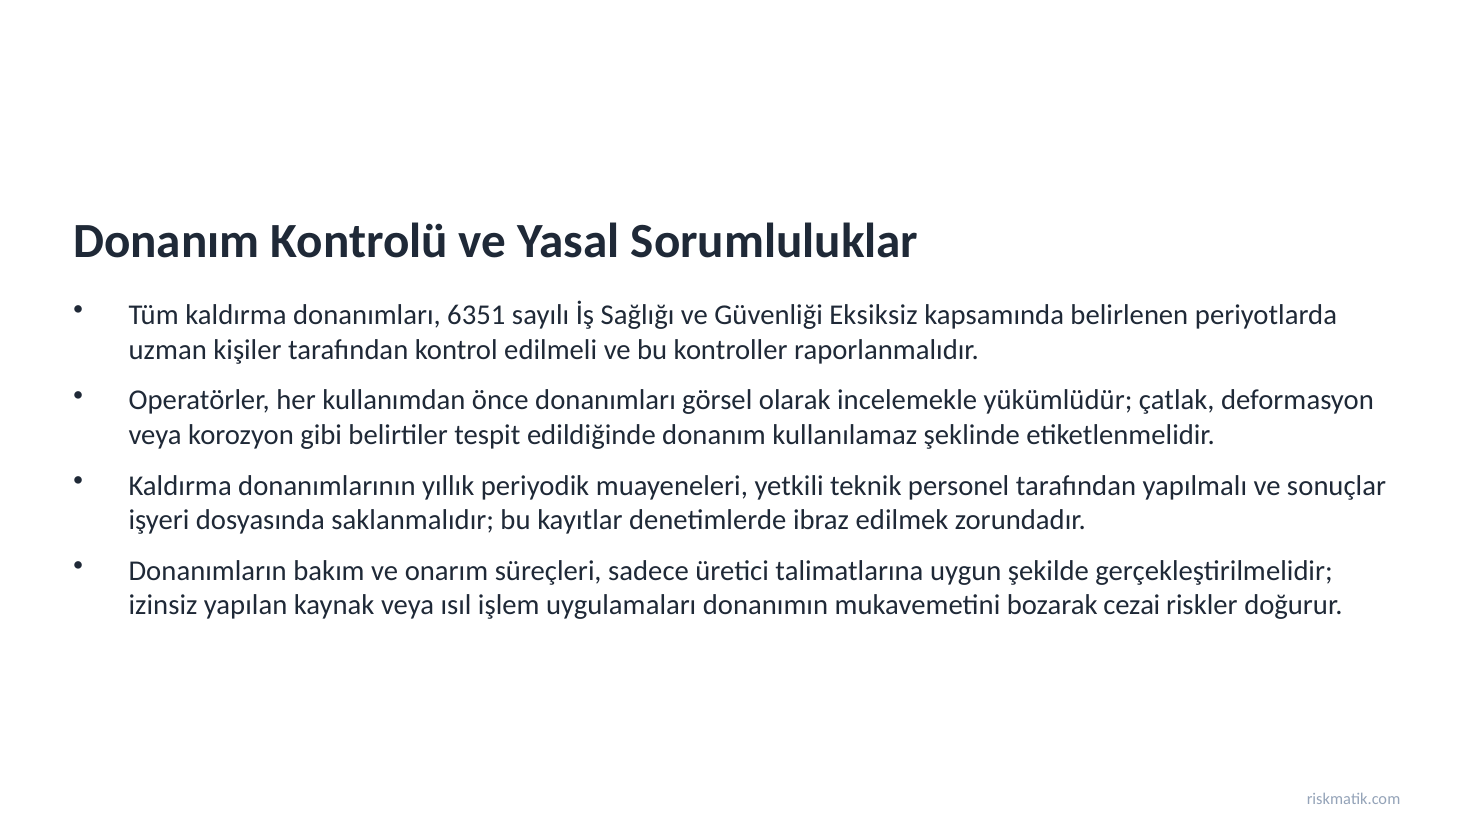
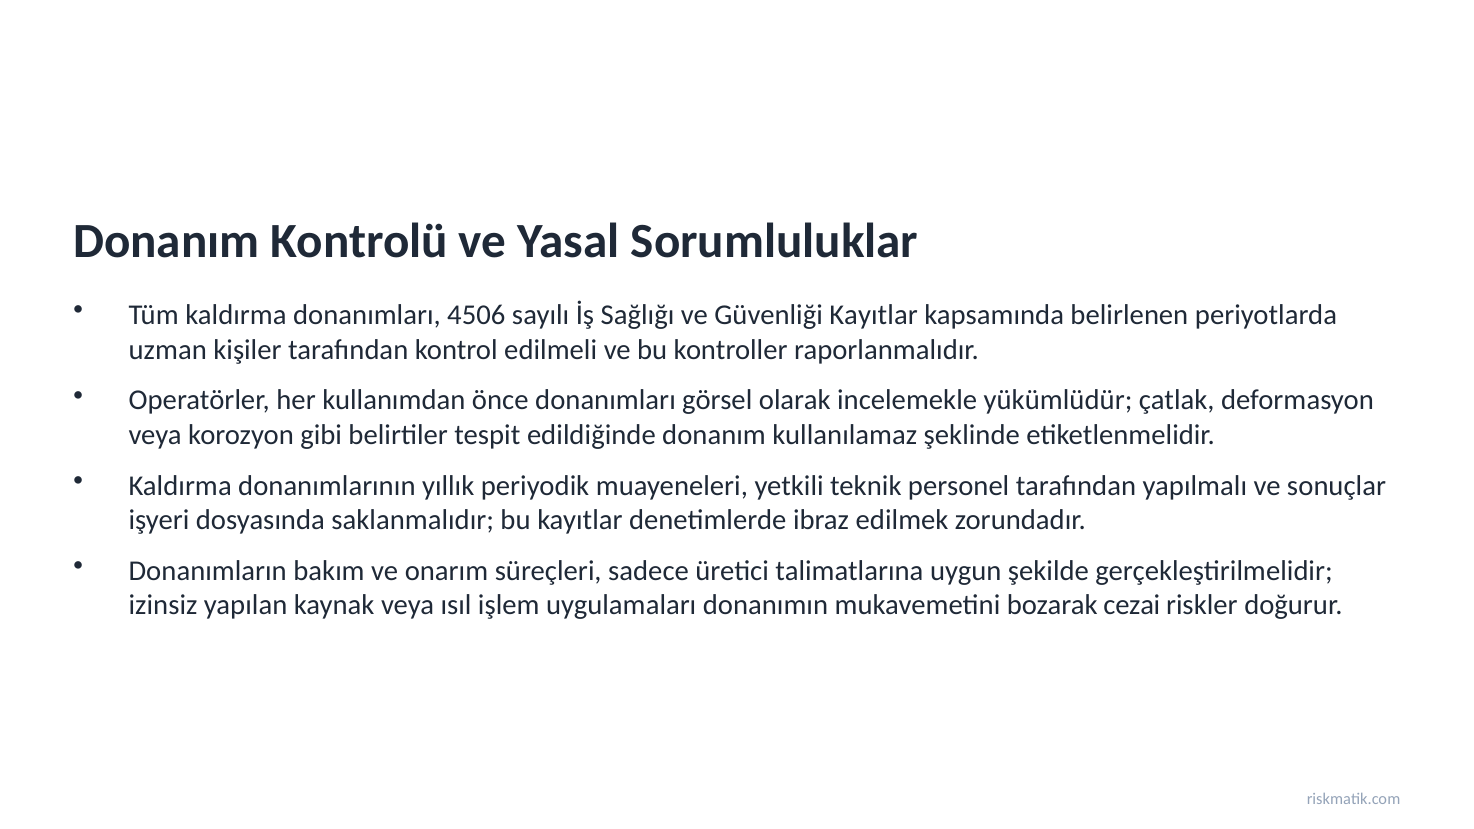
6351: 6351 -> 4506
Güvenliği Eksiksiz: Eksiksiz -> Kayıtlar
